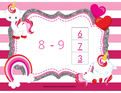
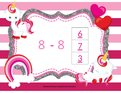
8 9: 9 -> 8
